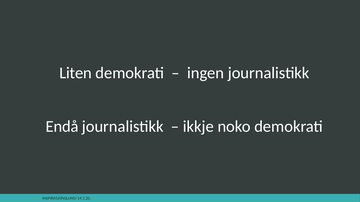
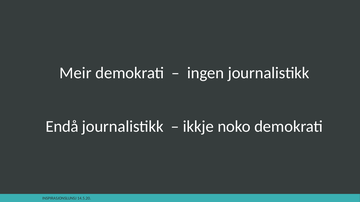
Liten: Liten -> Meir
